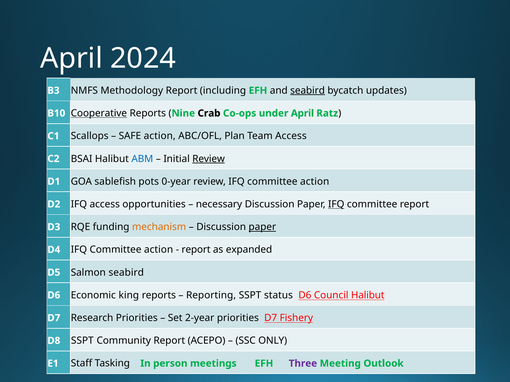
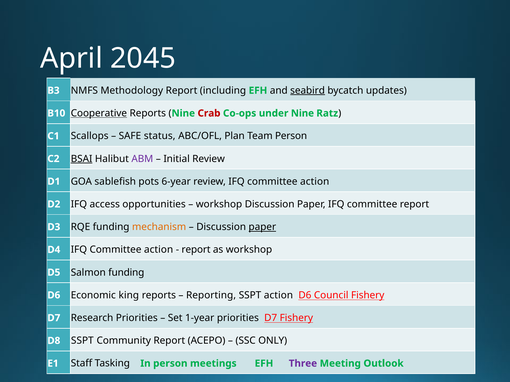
2024: 2024 -> 2045
Crab colour: black -> red
under April: April -> Nine
SAFE action: action -> status
Team Access: Access -> Person
BSAI underline: none -> present
ABM colour: blue -> purple
Review at (209, 159) underline: present -> none
0-year: 0-year -> 6-year
necessary at (219, 204): necessary -> workshop
IFQ at (336, 204) underline: present -> none
as expanded: expanded -> workshop
Salmon seabird: seabird -> funding
SSPT status: status -> action
Council Halibut: Halibut -> Fishery
2-year: 2-year -> 1-year
